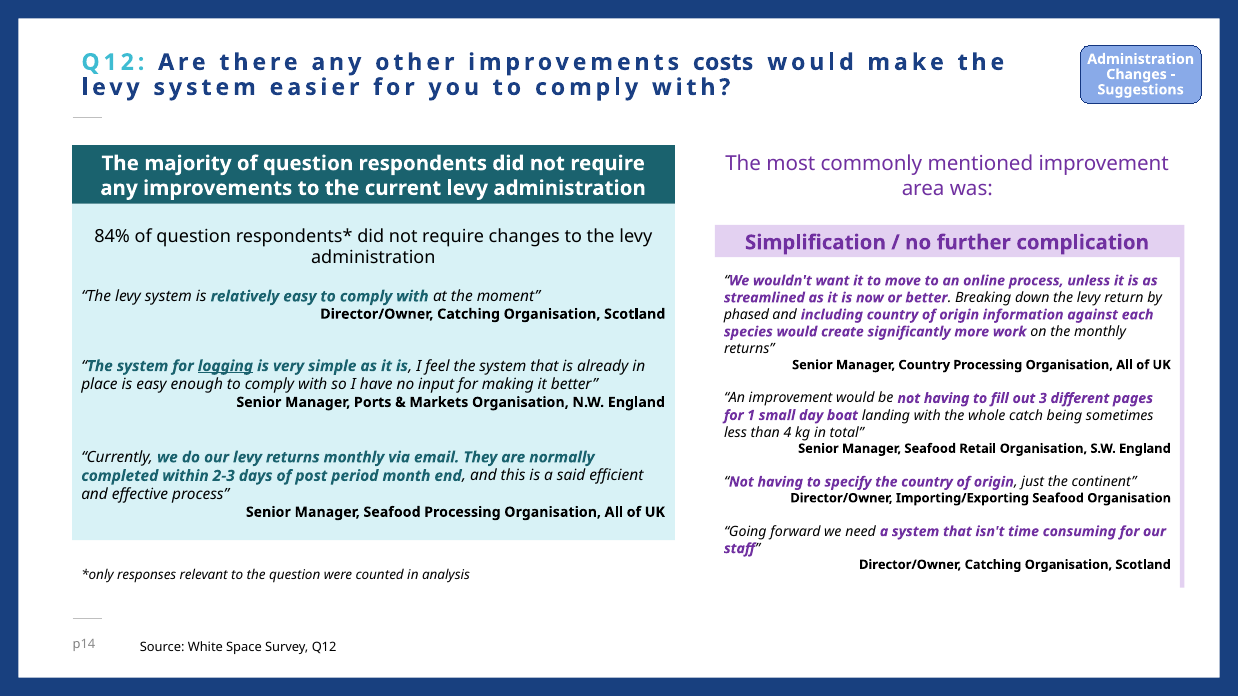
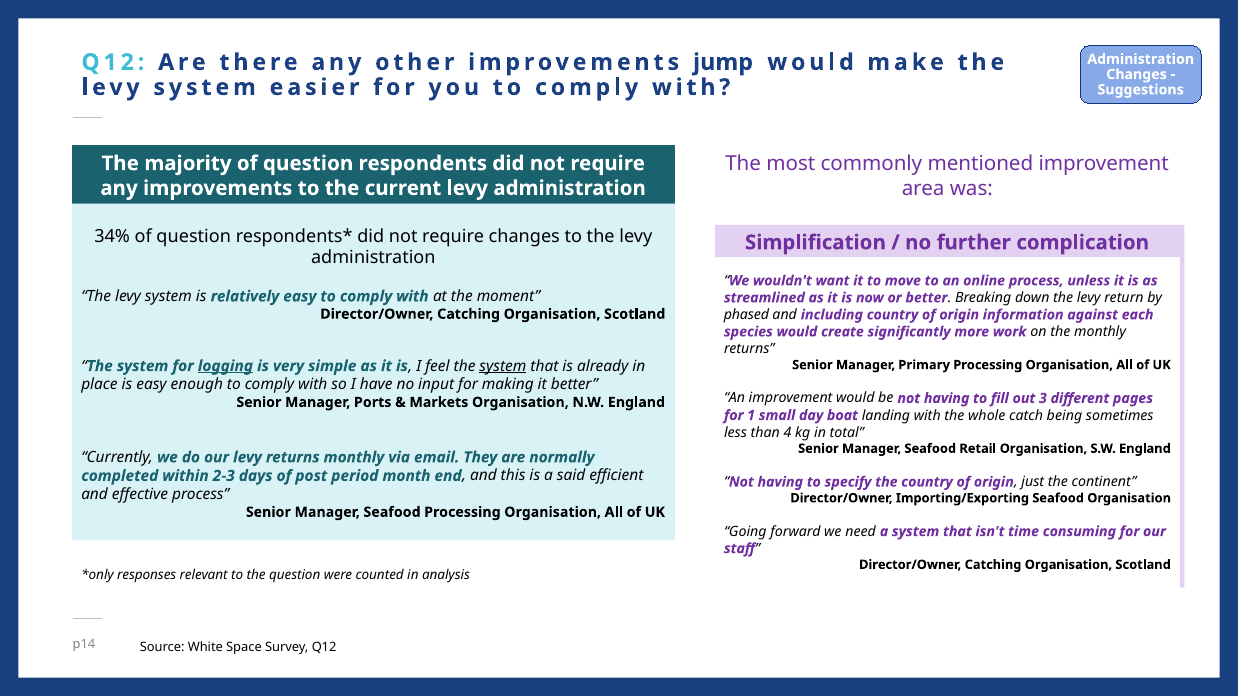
costs: costs -> jump
84%: 84% -> 34%
system at (503, 366) underline: none -> present
Manager Country: Country -> Primary
